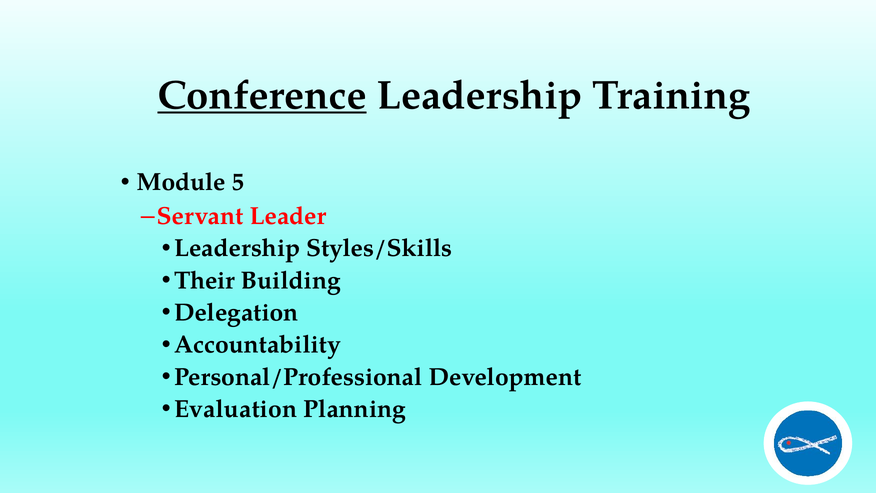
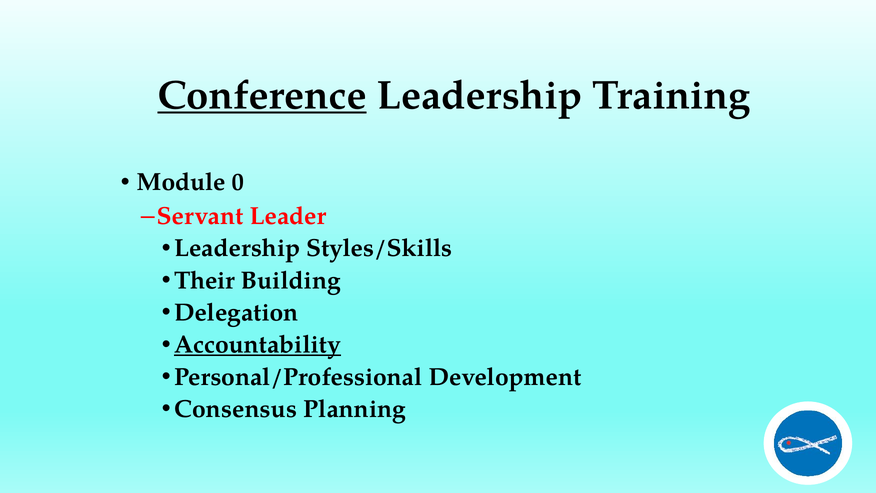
5: 5 -> 0
Accountability underline: none -> present
Evaluation: Evaluation -> Consensus
